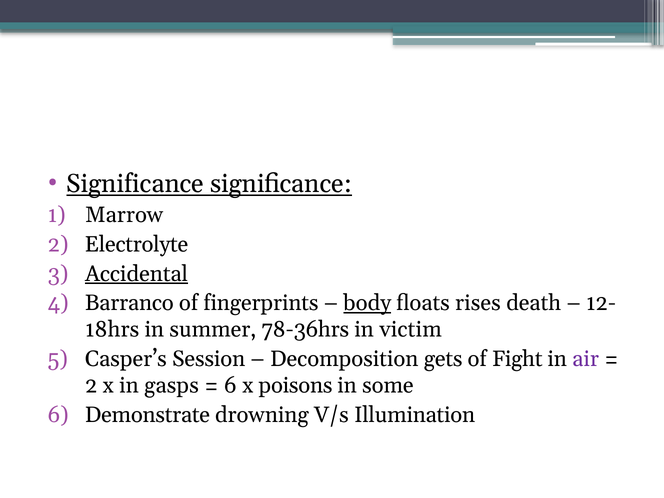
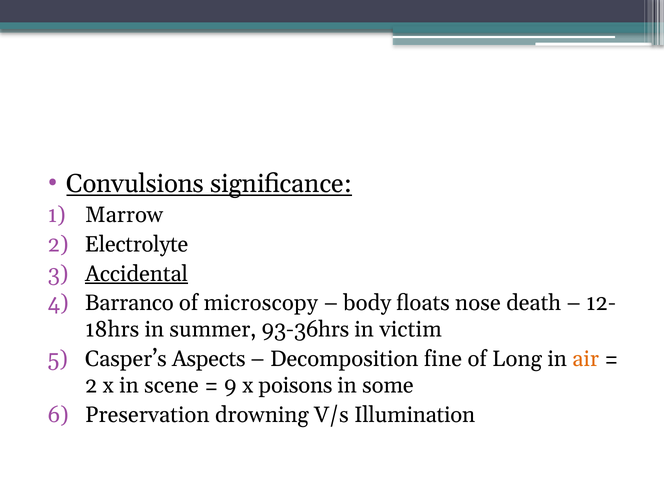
Significance at (135, 184): Significance -> Convulsions
fingerprints: fingerprints -> microscopy
body underline: present -> none
rises: rises -> nose
78-36hrs: 78-36hrs -> 93-36hrs
Session: Session -> Aspects
gets: gets -> fine
Fight: Fight -> Long
air colour: purple -> orange
gasps: gasps -> scene
6 at (230, 386): 6 -> 9
Demonstrate: Demonstrate -> Preservation
